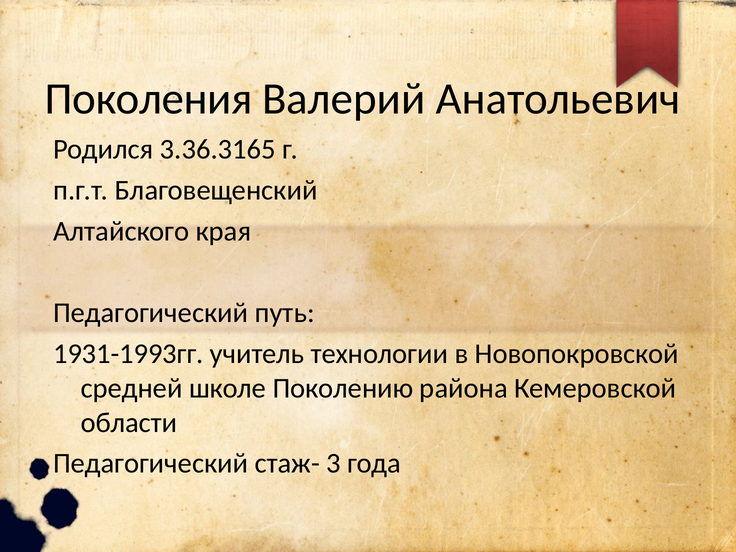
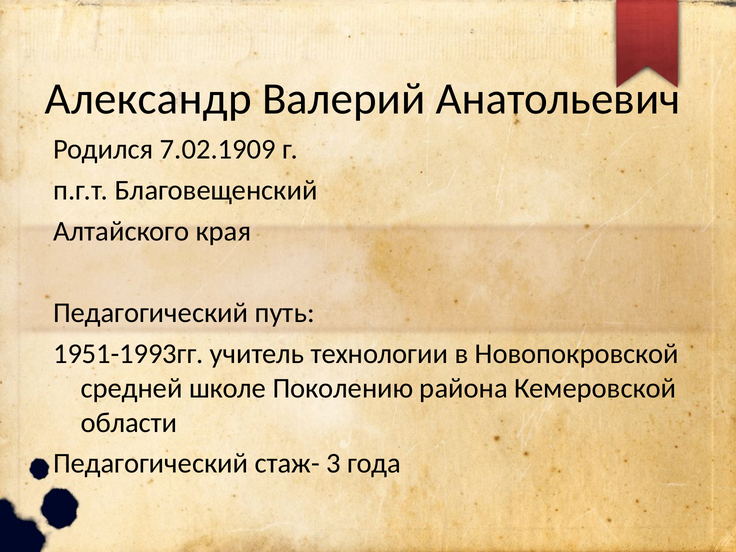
Поколения: Поколения -> Александр
3.36.3165: 3.36.3165 -> 7.02.1909
1931-1993гг: 1931-1993гг -> 1951-1993гг
